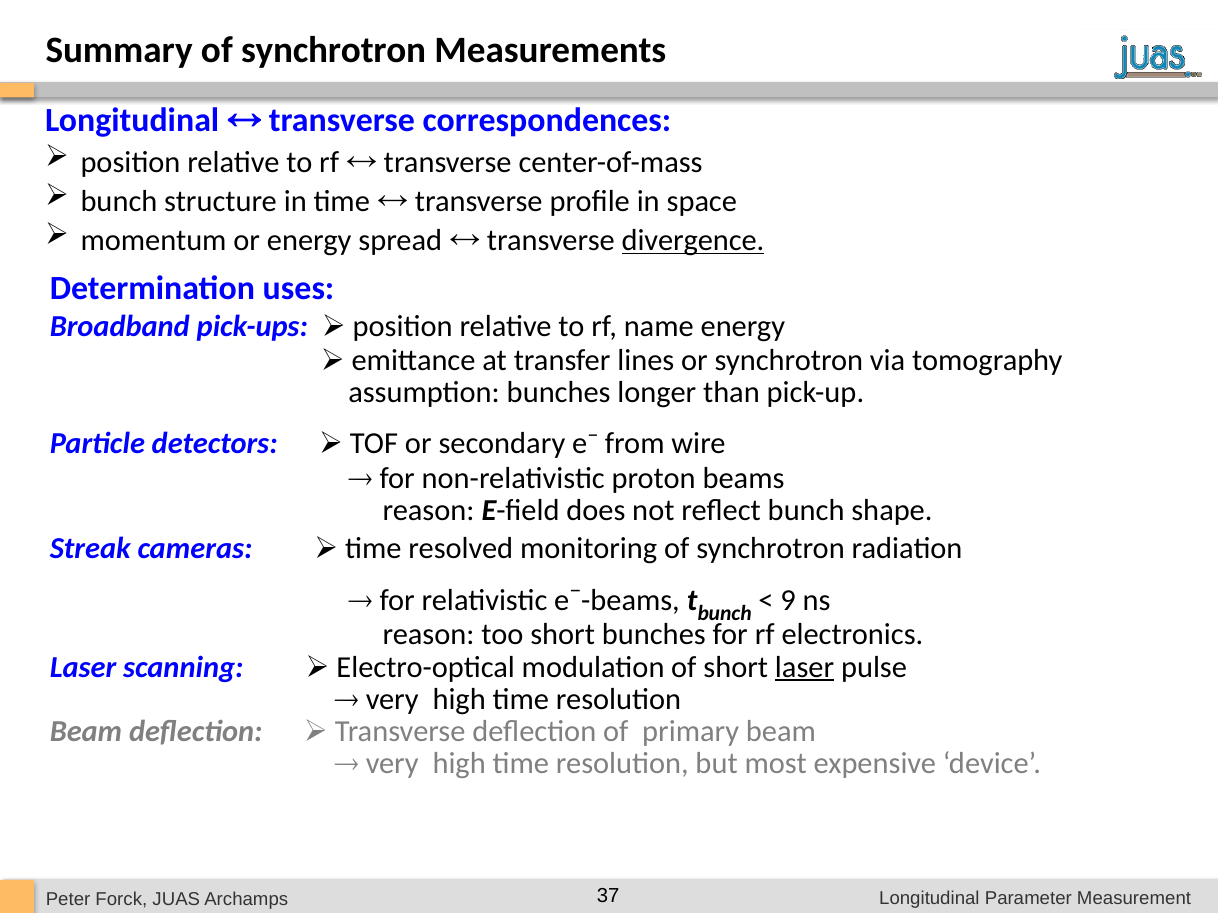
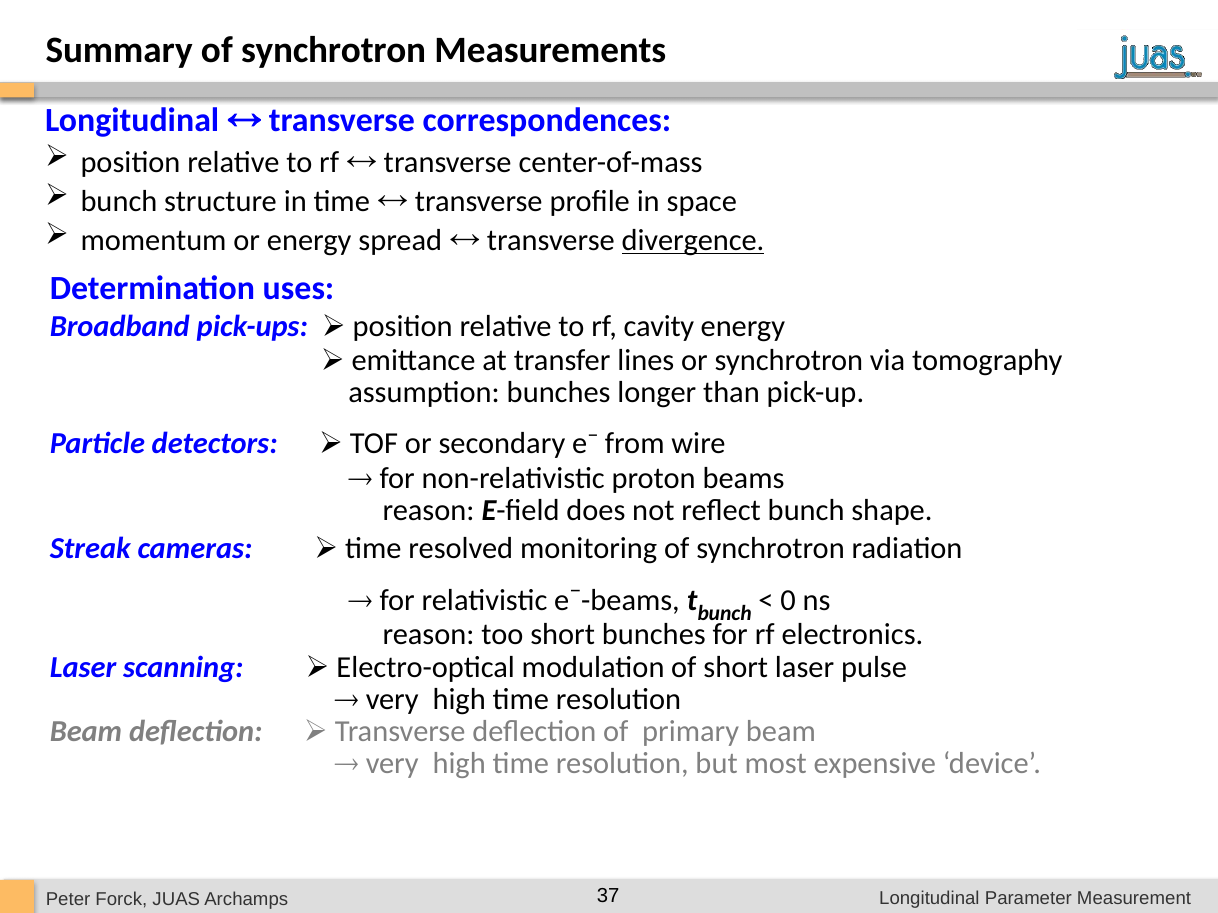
name: name -> cavity
9: 9 -> 0
laser at (805, 667) underline: present -> none
